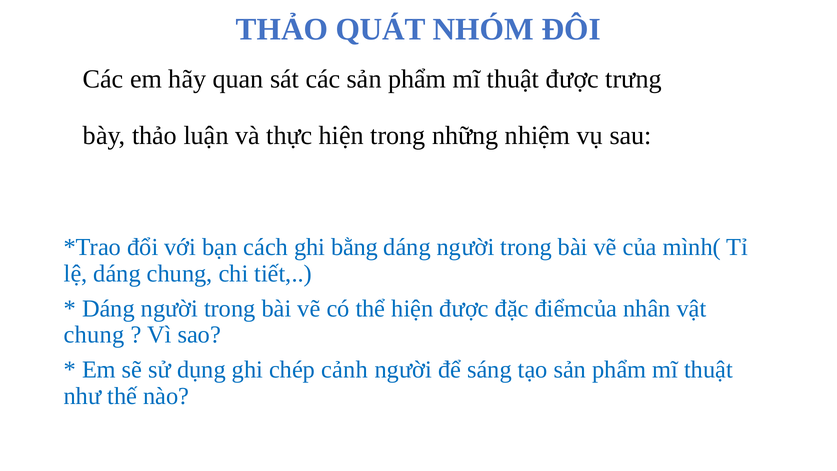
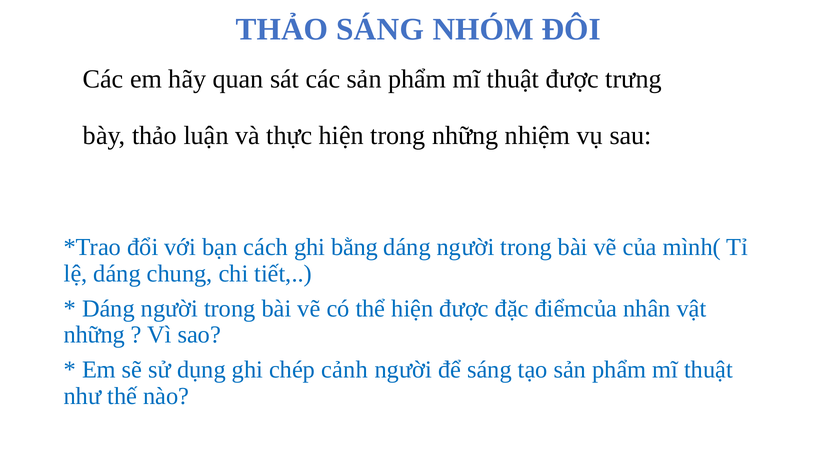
THẢO QUÁT: QUÁT -> SÁNG
chung at (94, 335): chung -> những
